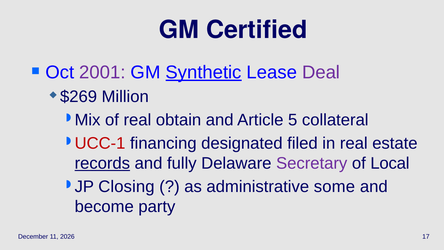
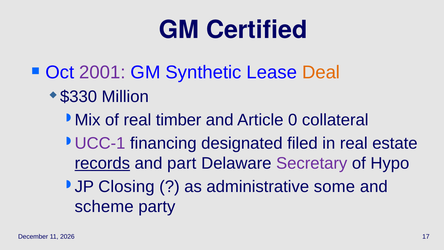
Synthetic underline: present -> none
Deal colour: purple -> orange
$269: $269 -> $330
obtain: obtain -> timber
5: 5 -> 0
UCC-1 colour: red -> purple
fully: fully -> part
Local: Local -> Hypo
become: become -> scheme
